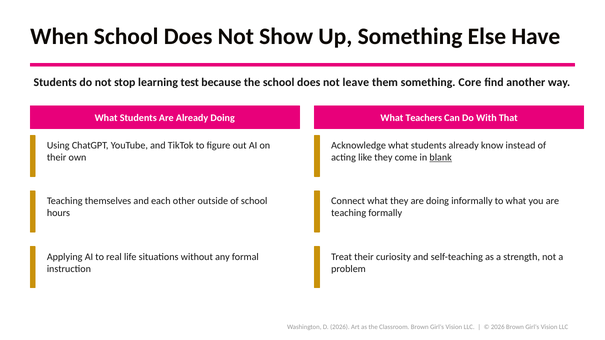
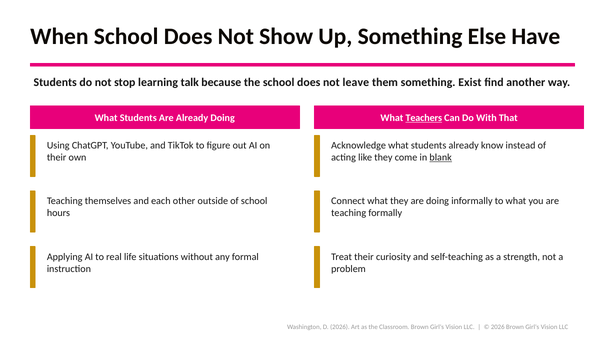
test: test -> talk
Core: Core -> Exist
Teachers underline: none -> present
